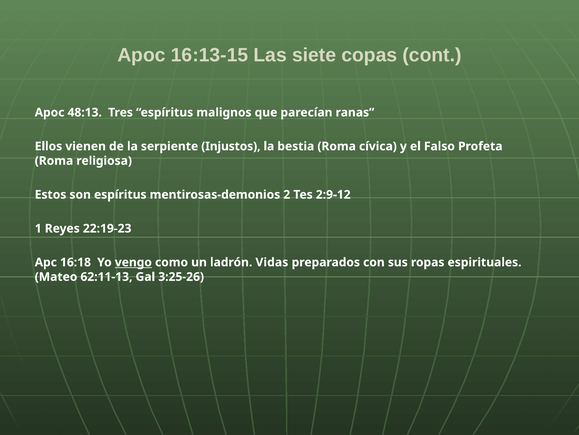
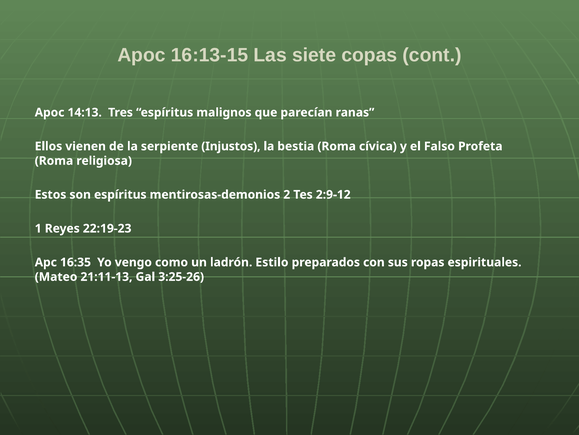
48:13: 48:13 -> 14:13
16:18: 16:18 -> 16:35
vengo underline: present -> none
Vidas: Vidas -> Estilo
62:11-13: 62:11-13 -> 21:11-13
